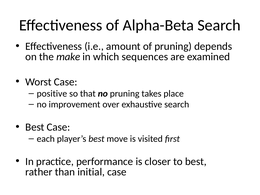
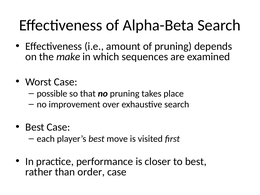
positive: positive -> possible
initial: initial -> order
